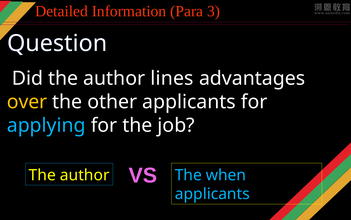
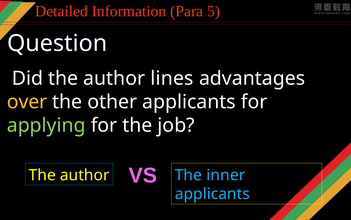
3: 3 -> 5
applying colour: light blue -> light green
when: when -> inner
